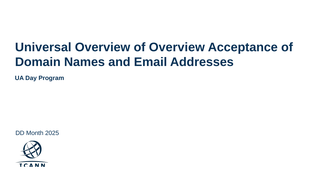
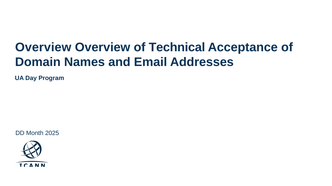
Universal at (43, 47): Universal -> Overview
of Overview: Overview -> Technical
